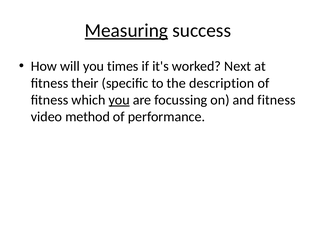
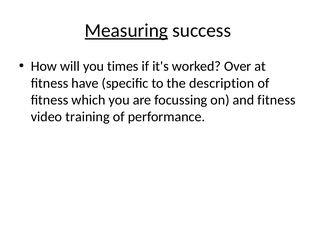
Next: Next -> Over
their: their -> have
you at (119, 100) underline: present -> none
method: method -> training
